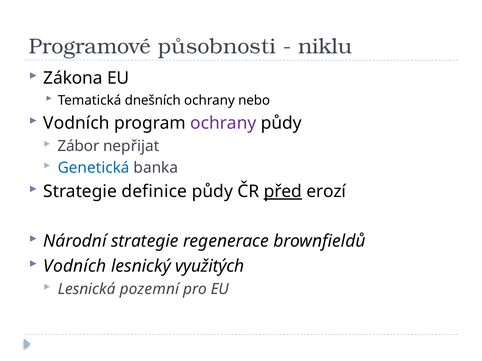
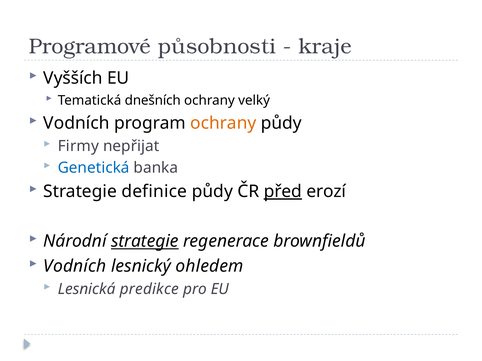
niklu: niklu -> kraje
Zákona: Zákona -> Vyšších
nebo: nebo -> velký
ochrany at (223, 123) colour: purple -> orange
Zábor: Zábor -> Firmy
strategie at (145, 242) underline: none -> present
využitých: využitých -> ohledem
pozemní: pozemní -> predikce
